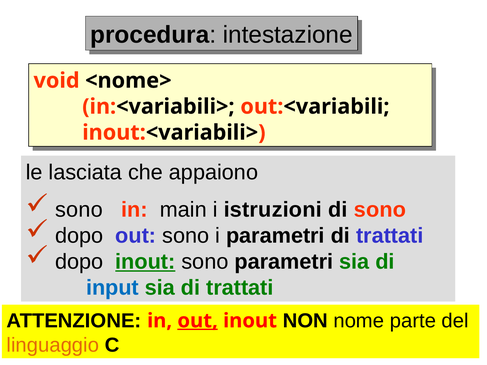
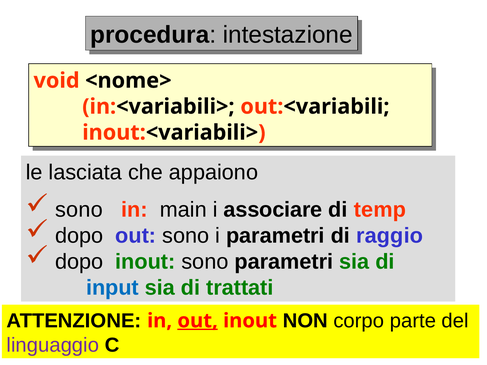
istruzioni: istruzioni -> associare
di sono: sono -> temp
parametri di trattati: trattati -> raggio
inout at (145, 262) underline: present -> none
nome: nome -> corpo
linguaggio colour: orange -> purple
